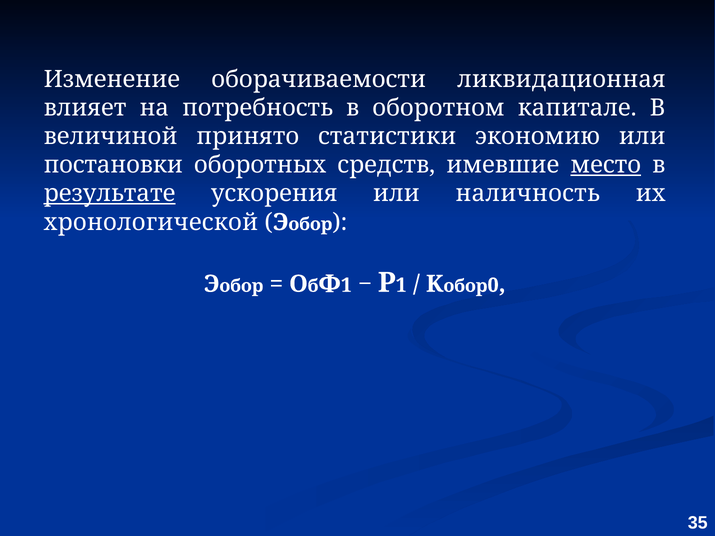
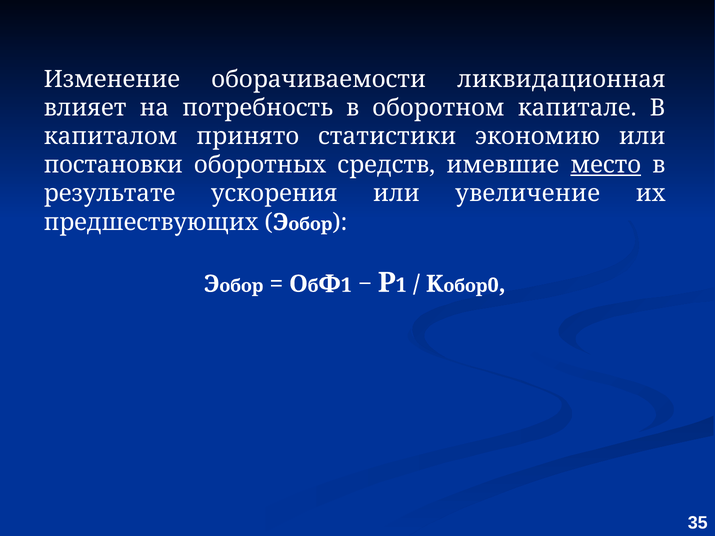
величиной: величиной -> капиталом
результате underline: present -> none
наличность: наличность -> увеличение
хронологической: хронологической -> предшествующих
